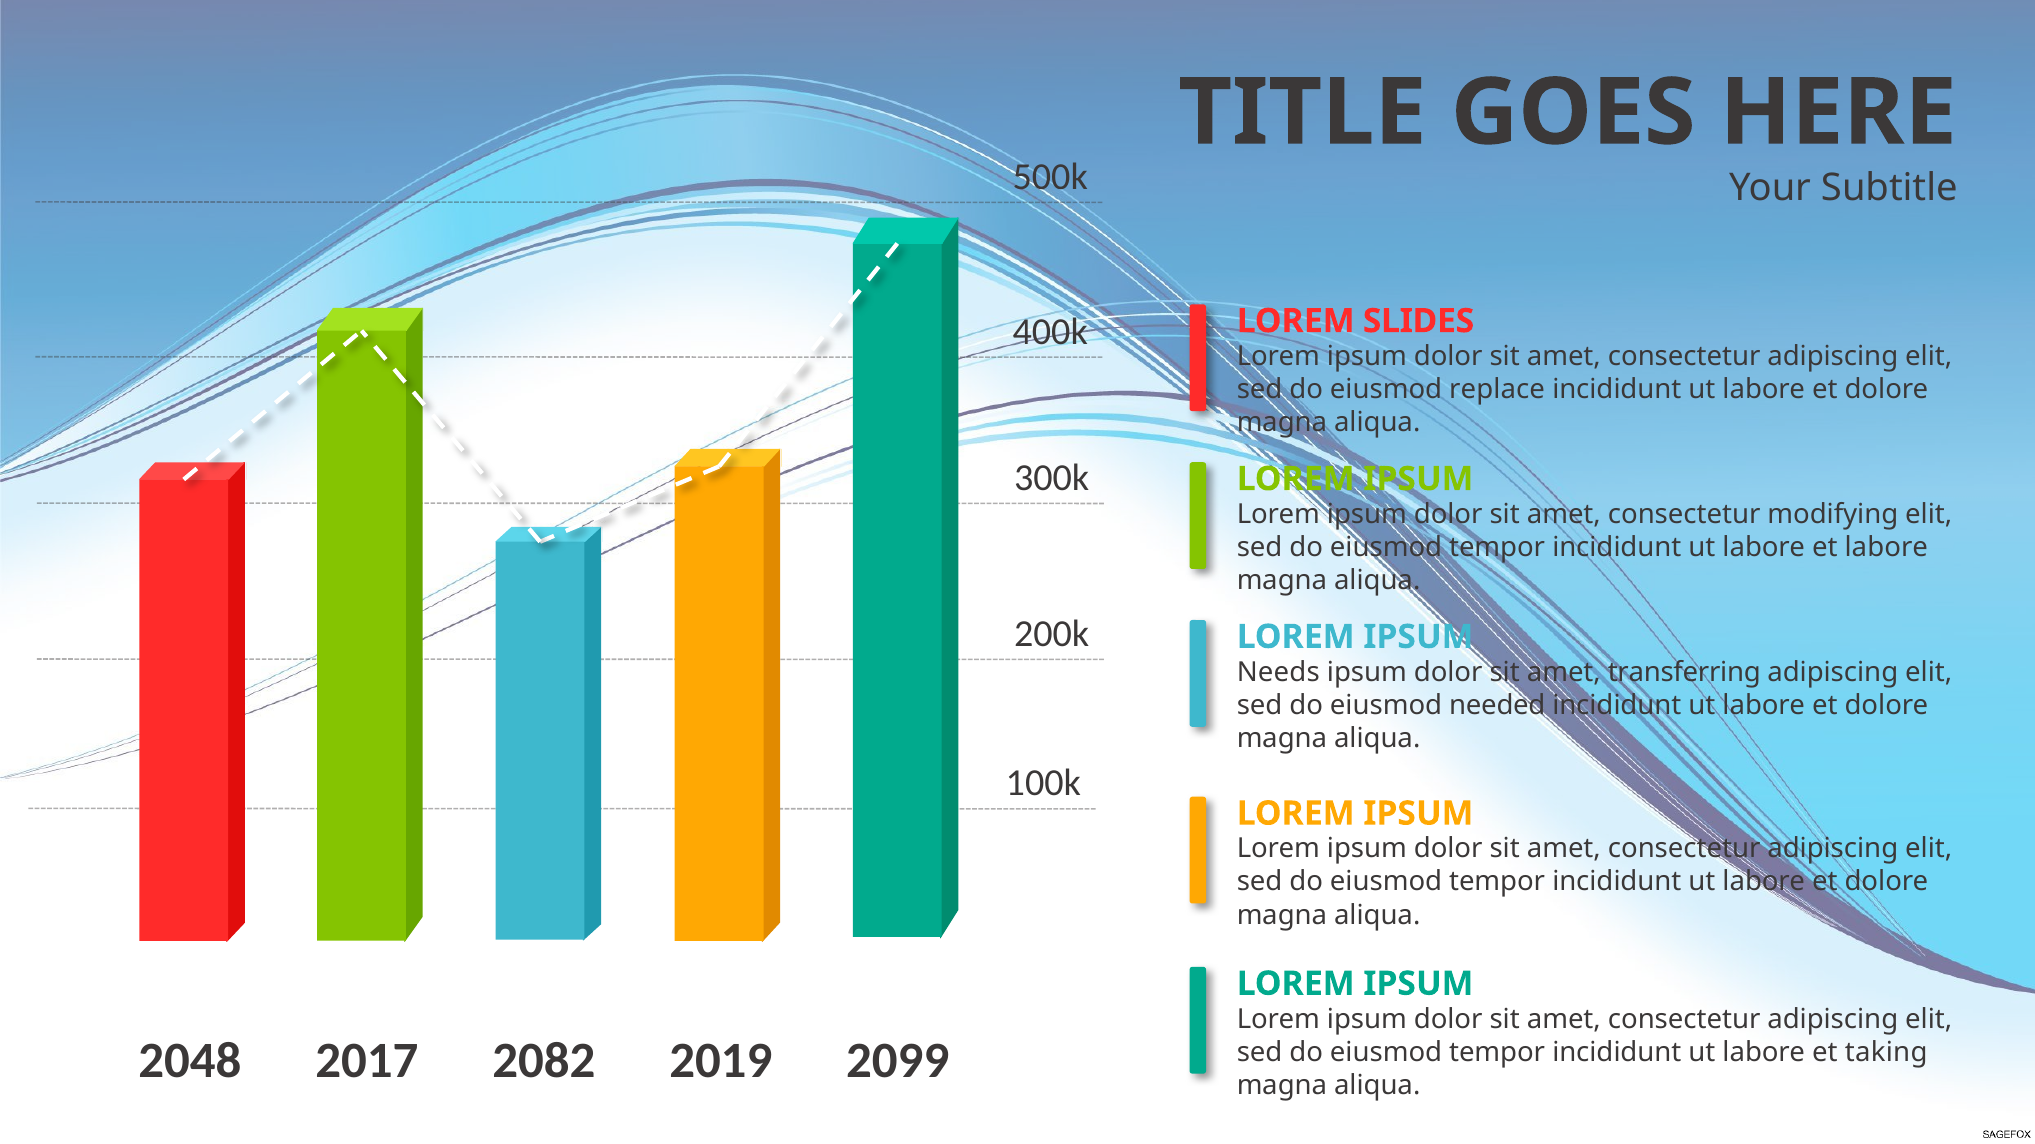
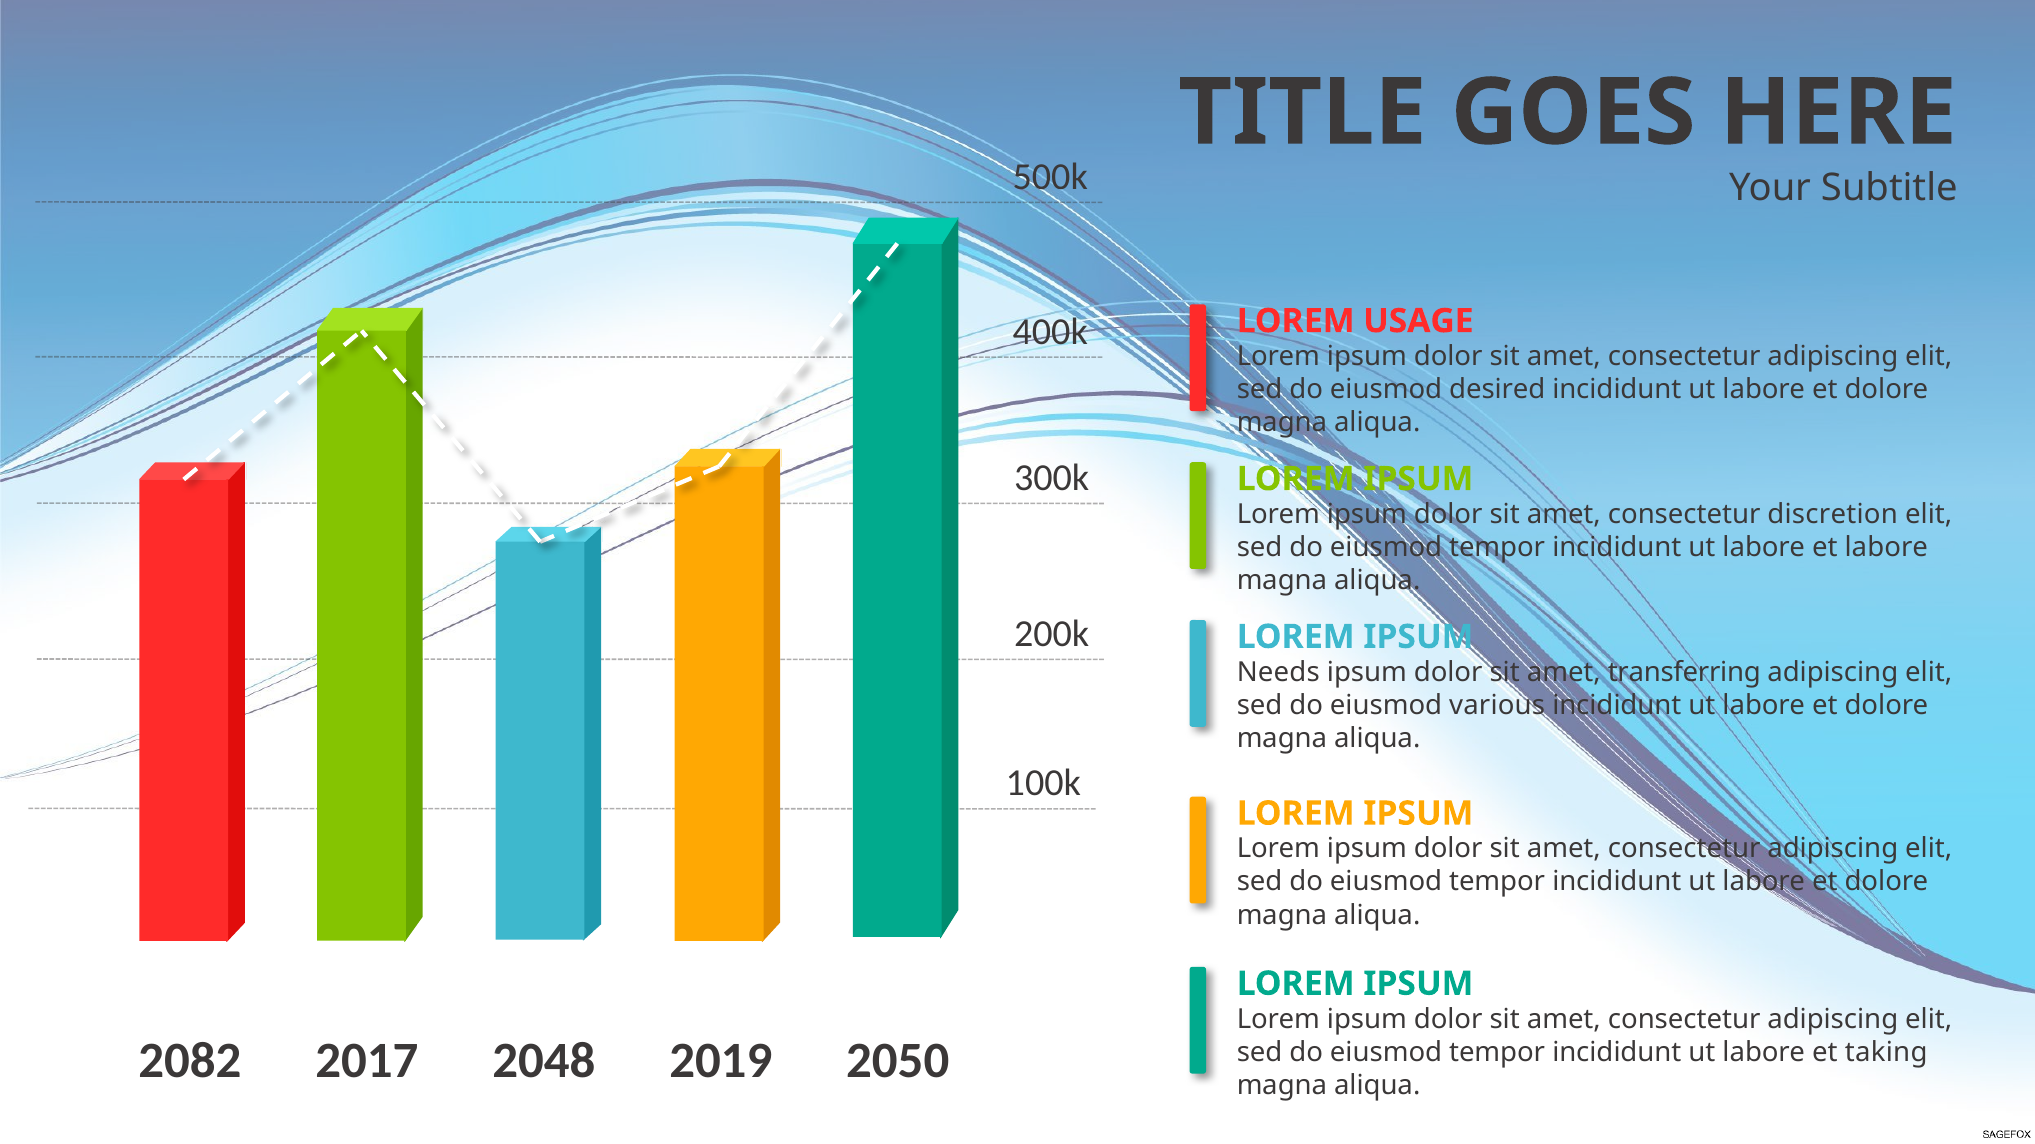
SLIDES: SLIDES -> USAGE
replace: replace -> desired
modifying: modifying -> discretion
needed: needed -> various
2048: 2048 -> 2082
2082: 2082 -> 2048
2099: 2099 -> 2050
